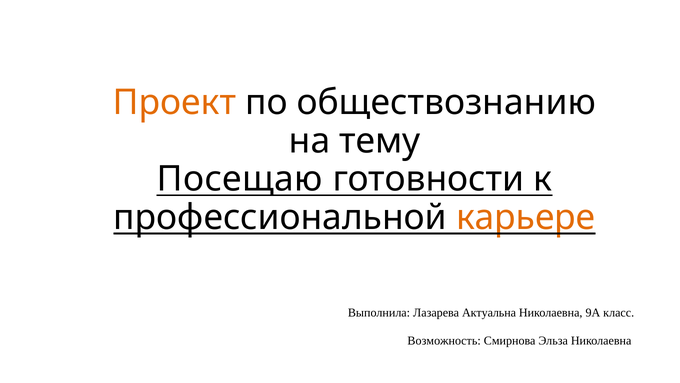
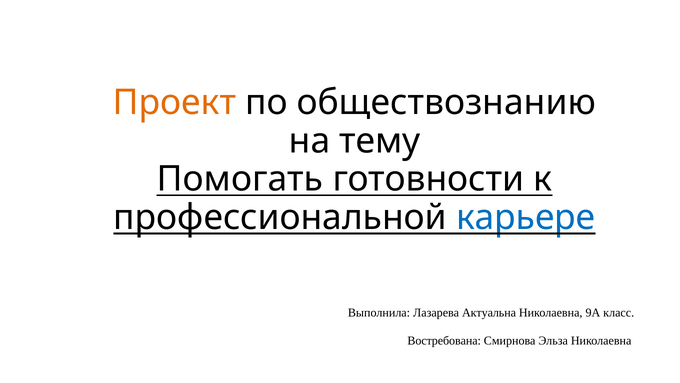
Посещаю: Посещаю -> Помогать
карьере colour: orange -> blue
Возможность: Возможность -> Востребована
